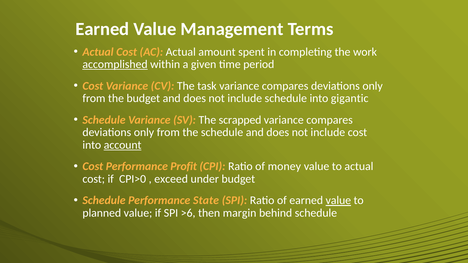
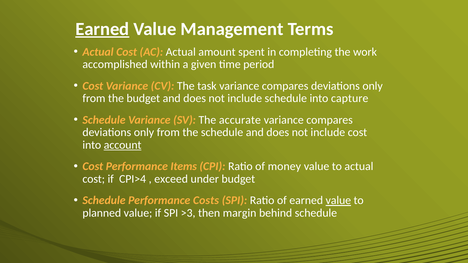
Earned at (102, 29) underline: none -> present
accomplished underline: present -> none
gigantic: gigantic -> capture
scrapped: scrapped -> accurate
Profit: Profit -> Items
CPI>0: CPI>0 -> CPI>4
State: State -> Costs
>6: >6 -> >3
